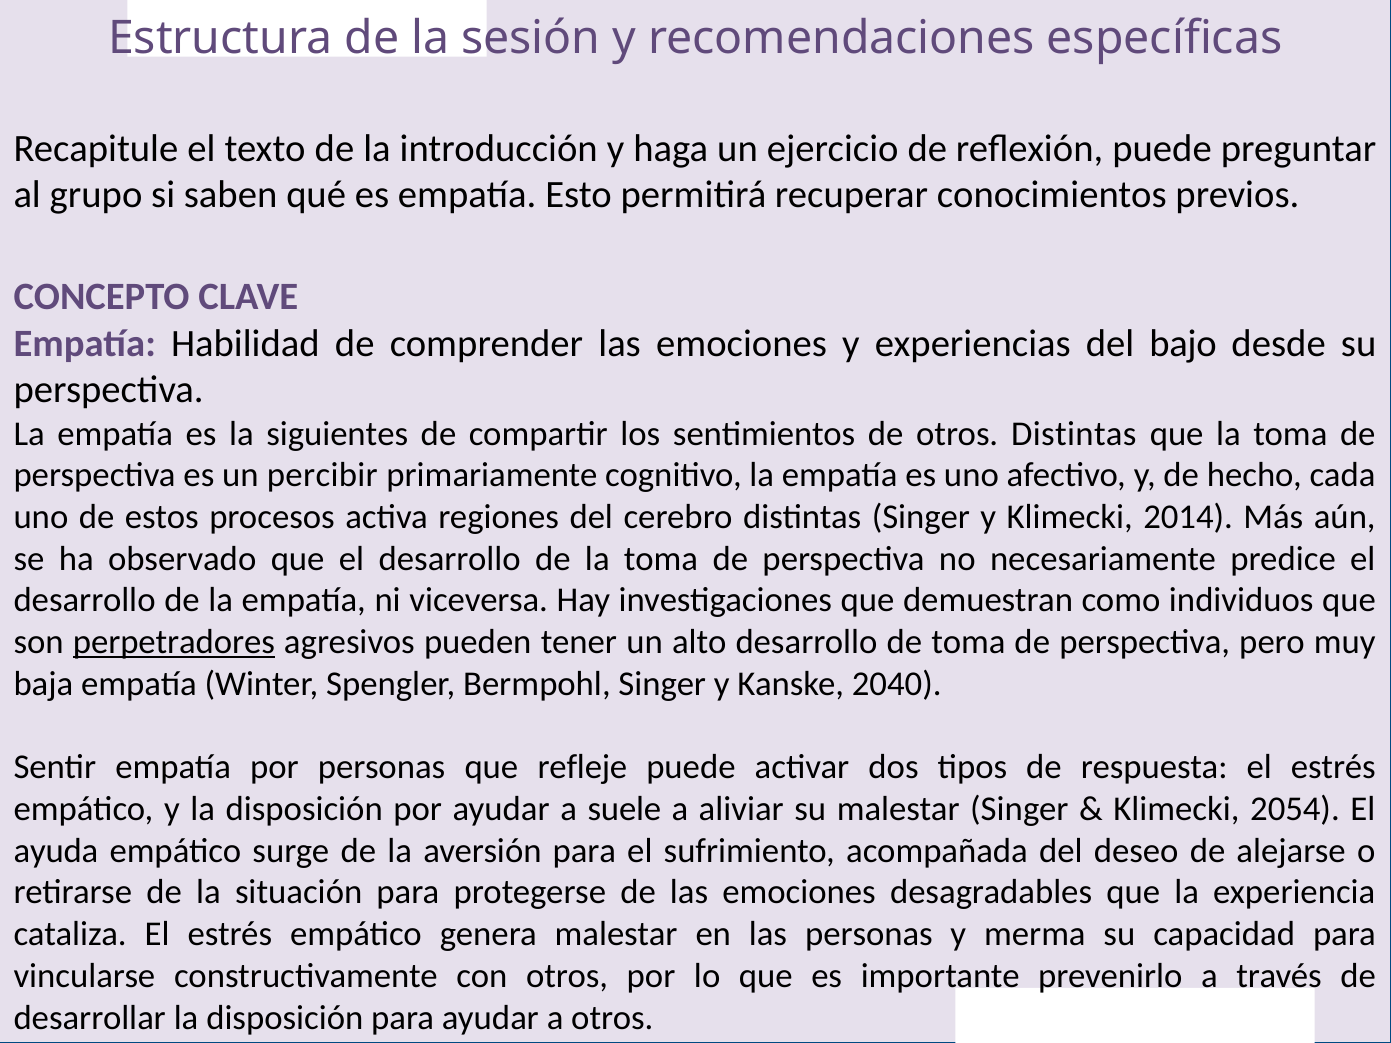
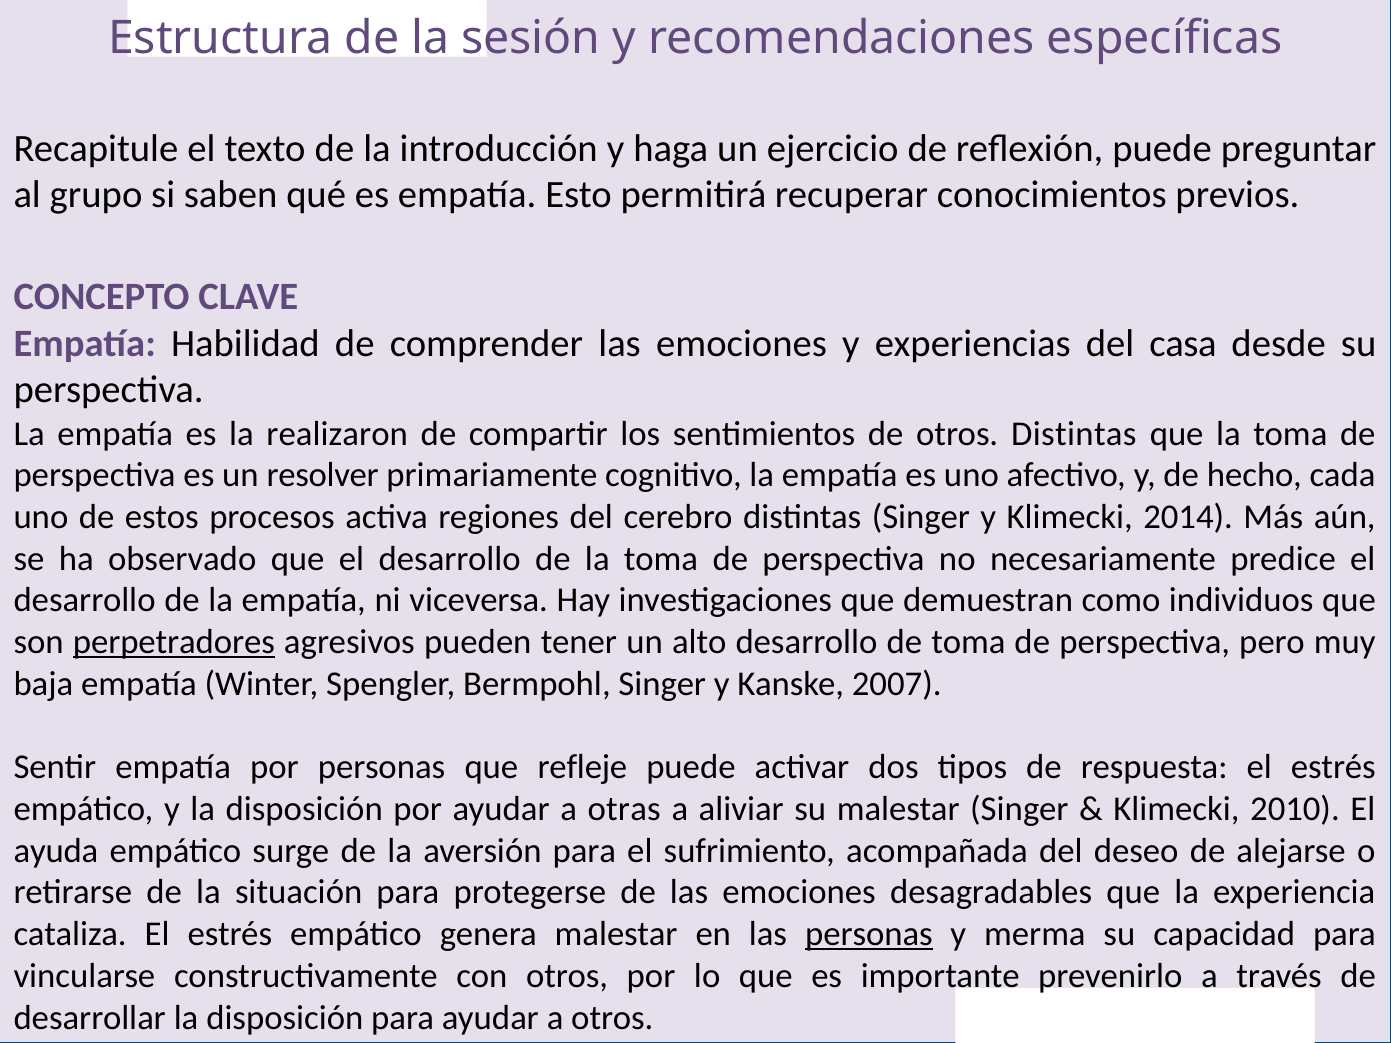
bajo: bajo -> casa
siguientes: siguientes -> realizaron
percibir: percibir -> resolver
2040: 2040 -> 2007
suele: suele -> otras
2054: 2054 -> 2010
personas at (869, 934) underline: none -> present
